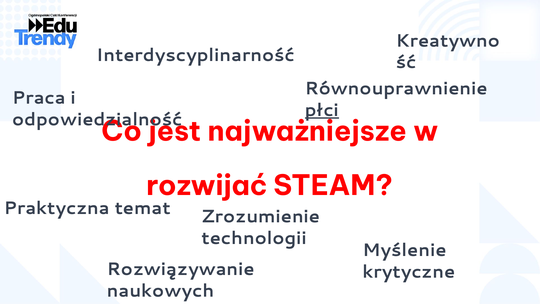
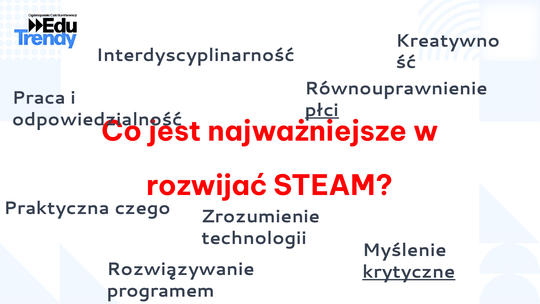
temat: temat -> czego
krytyczne underline: none -> present
naukowych: naukowych -> programem
